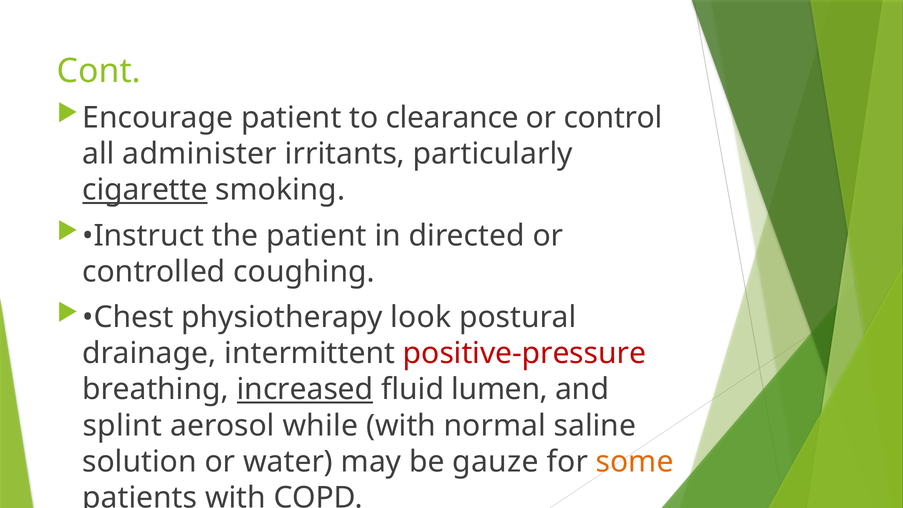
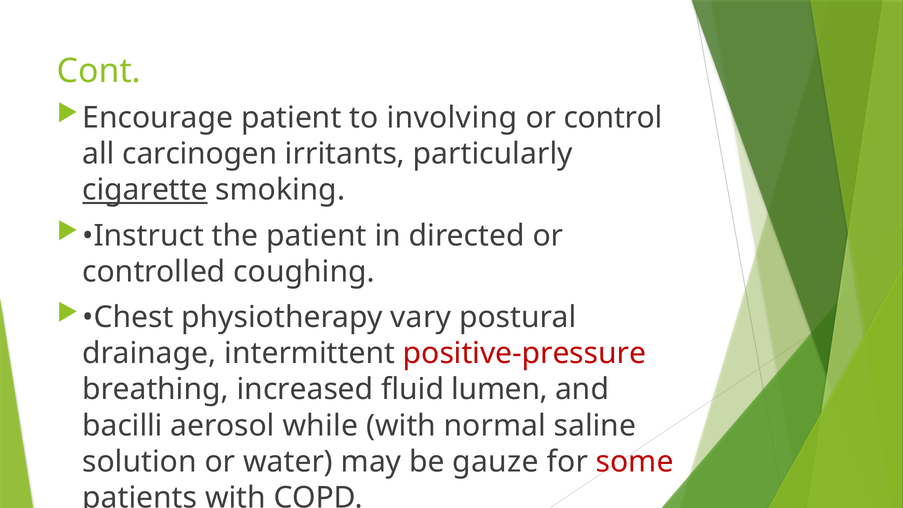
clearance: clearance -> involving
administer: administer -> carcinogen
look: look -> vary
increased underline: present -> none
splint: splint -> bacilli
some colour: orange -> red
